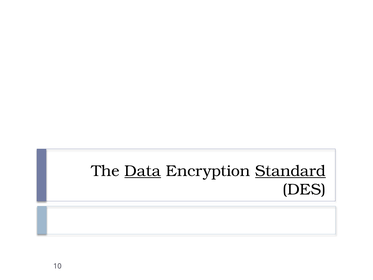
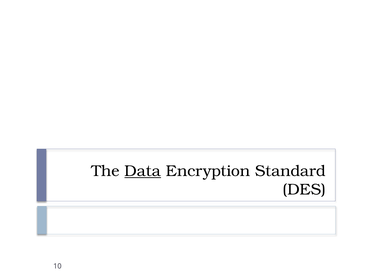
Standard underline: present -> none
